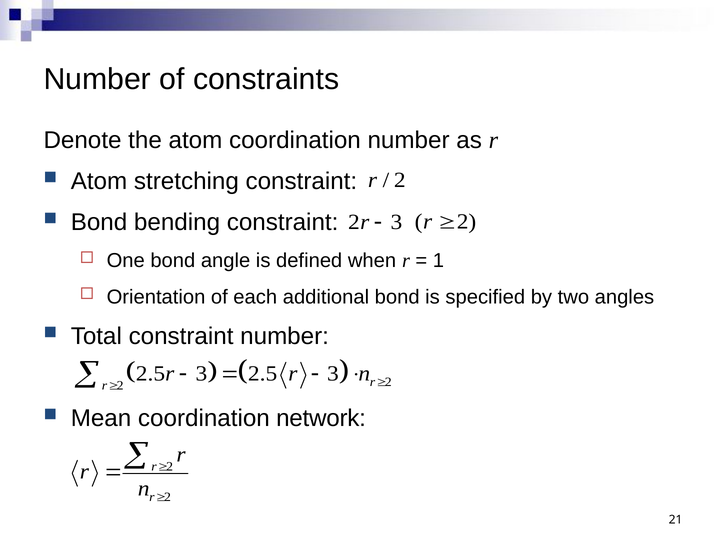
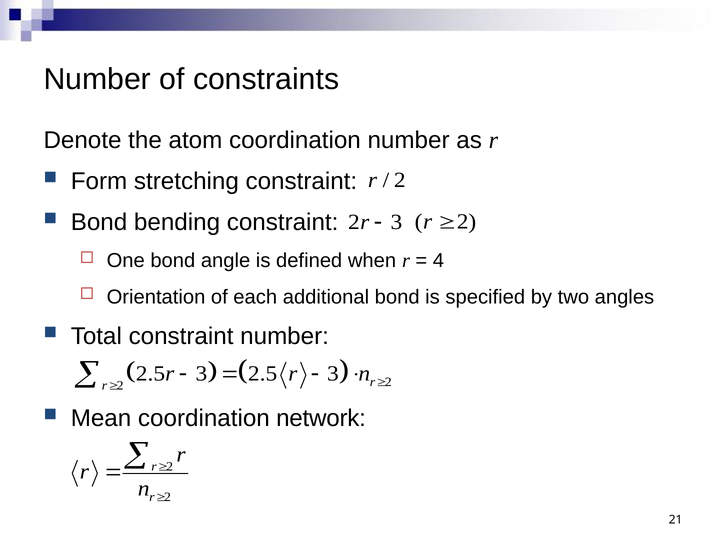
Atom at (99, 181): Atom -> Form
1: 1 -> 4
